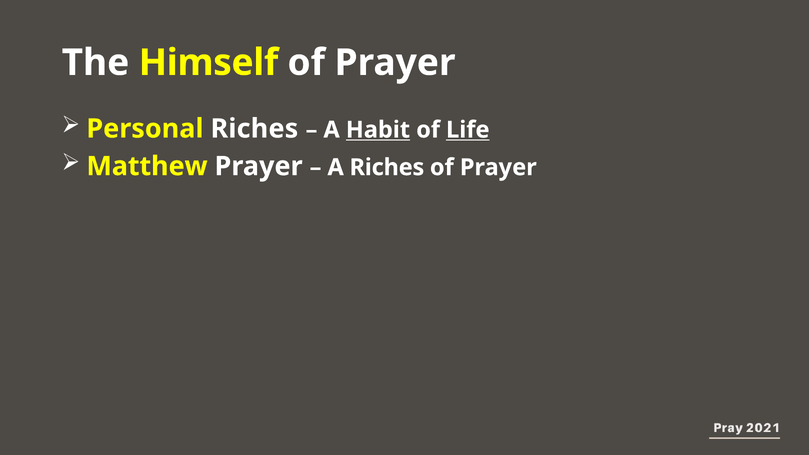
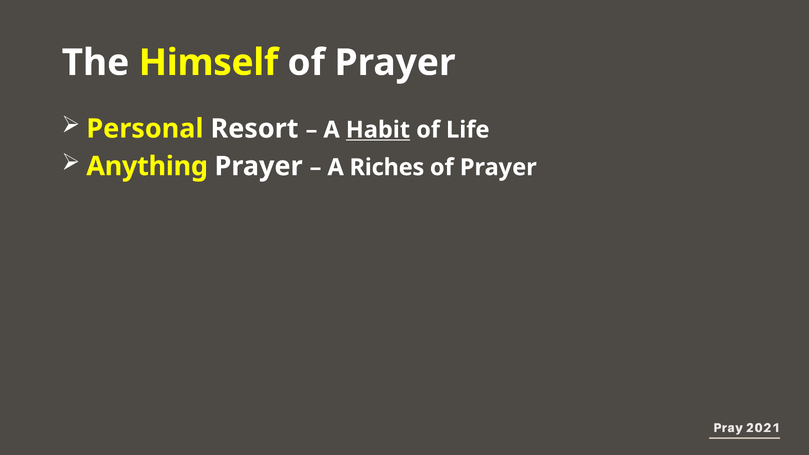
Personal Riches: Riches -> Resort
Life underline: present -> none
Matthew: Matthew -> Anything
